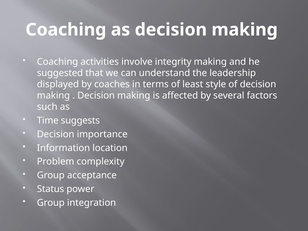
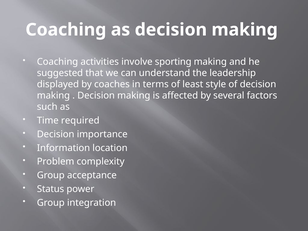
integrity: integrity -> sporting
suggests: suggests -> required
